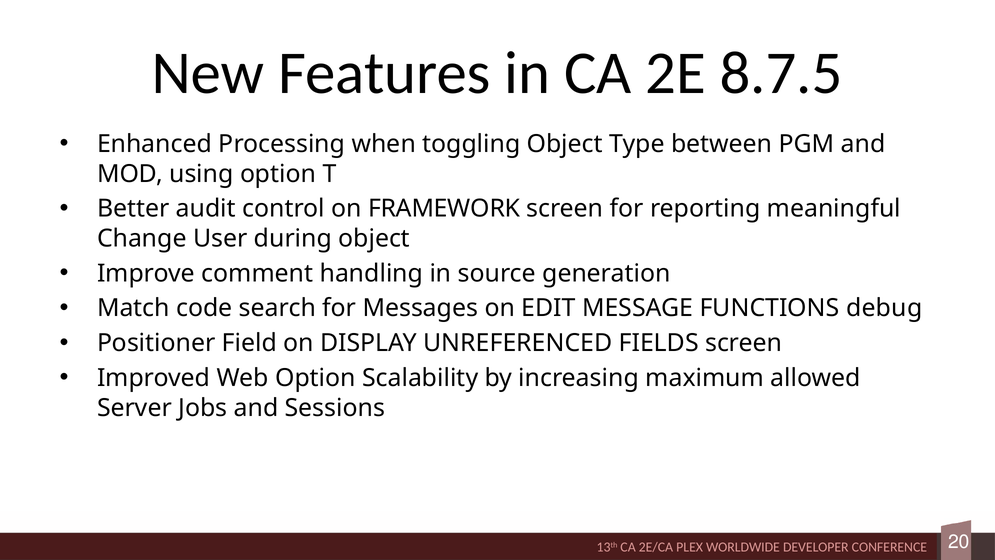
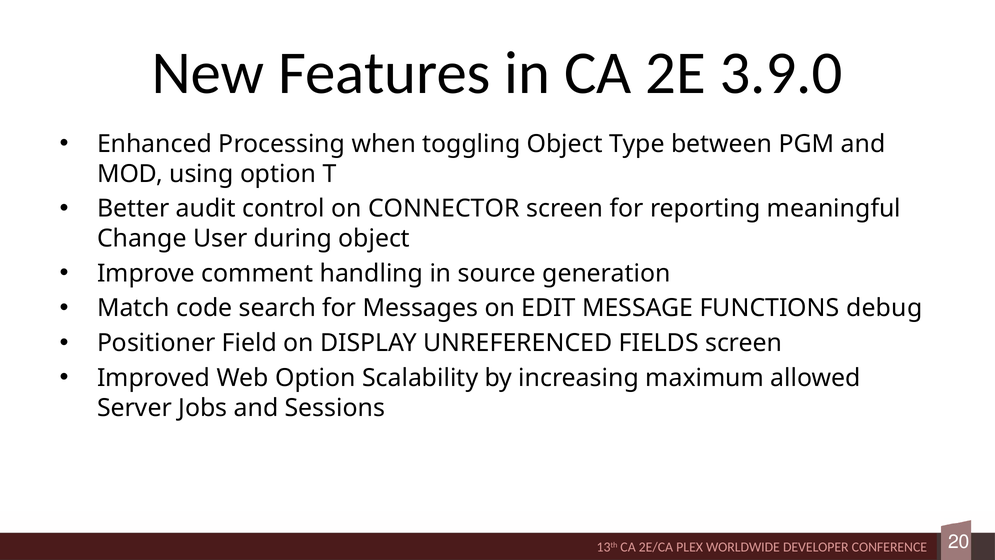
8.7.5: 8.7.5 -> 3.9.0
FRAMEWORK: FRAMEWORK -> CONNECTOR
